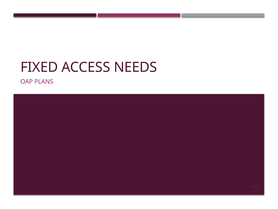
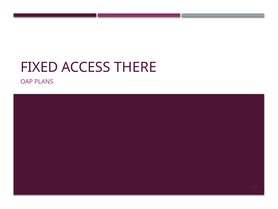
NEEDS: NEEDS -> THERE
